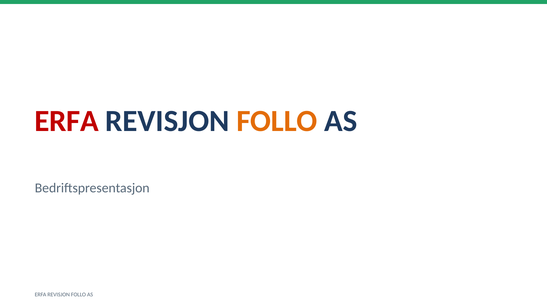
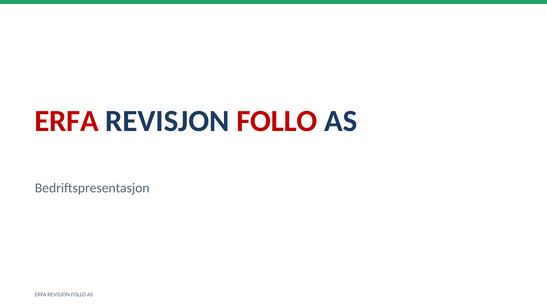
FOLLO at (277, 121) colour: orange -> red
